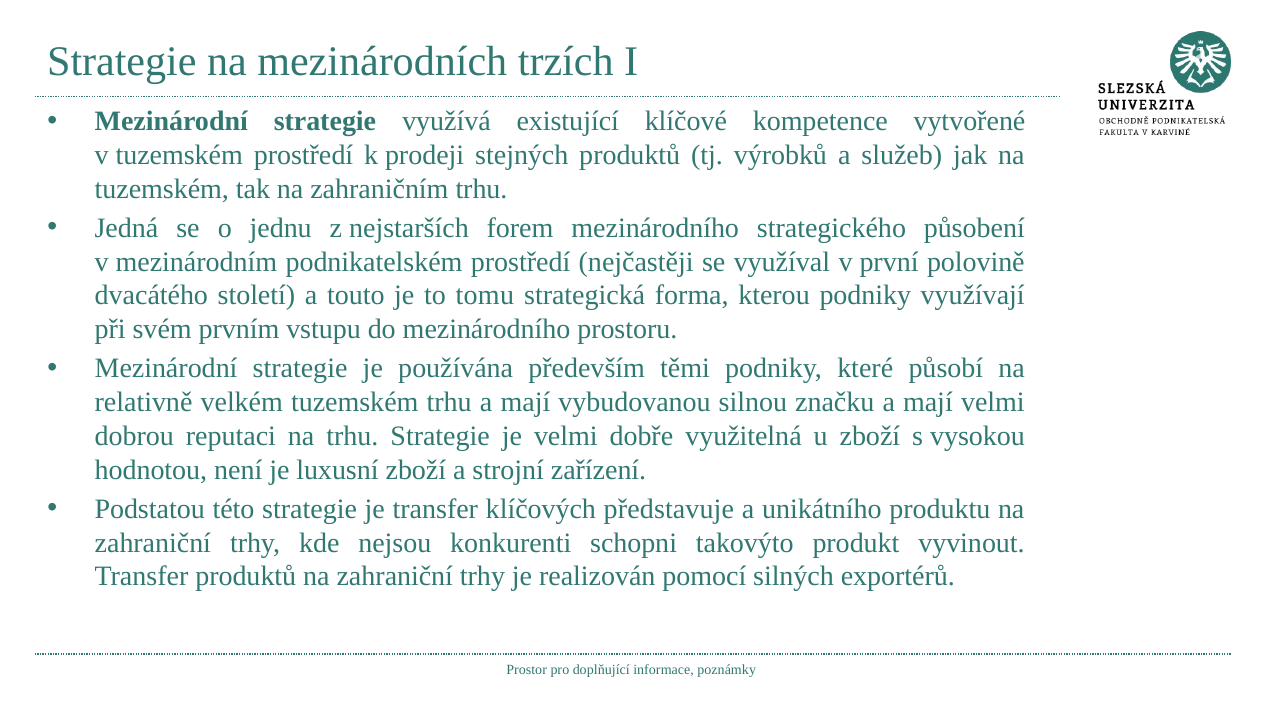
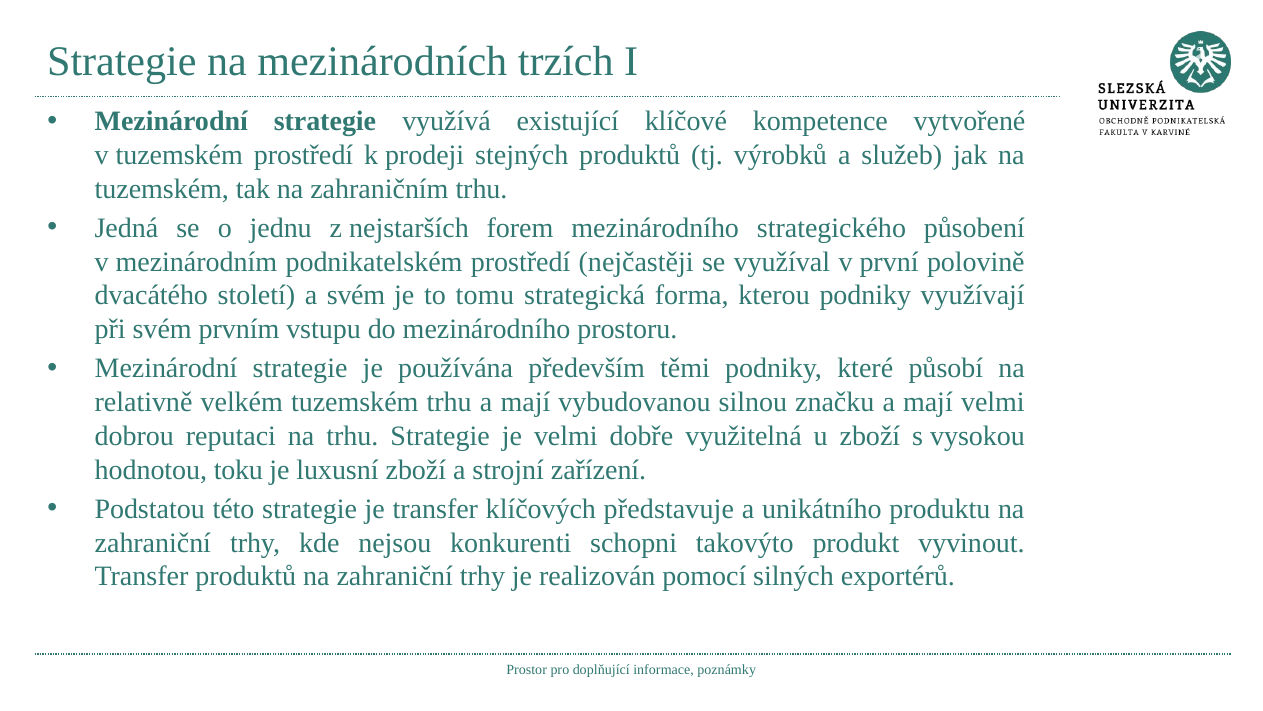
a touto: touto -> svém
není: není -> toku
